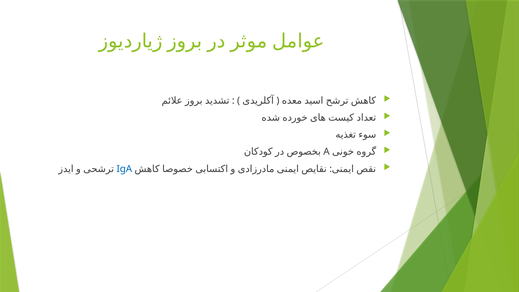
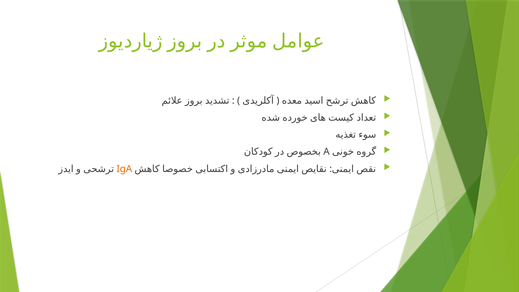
IgA colour: blue -> orange
